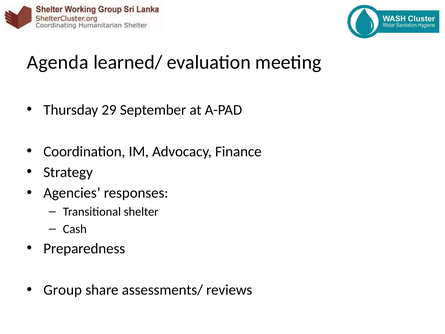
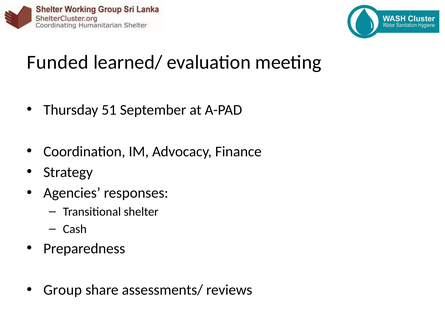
Agenda: Agenda -> Funded
29: 29 -> 51
